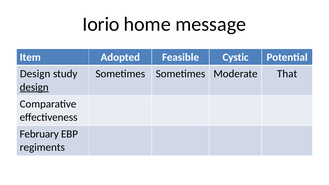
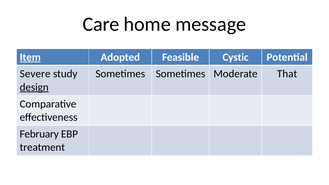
Iorio: Iorio -> Care
Item underline: none -> present
Design at (35, 74): Design -> Severe
regiments: regiments -> treatment
